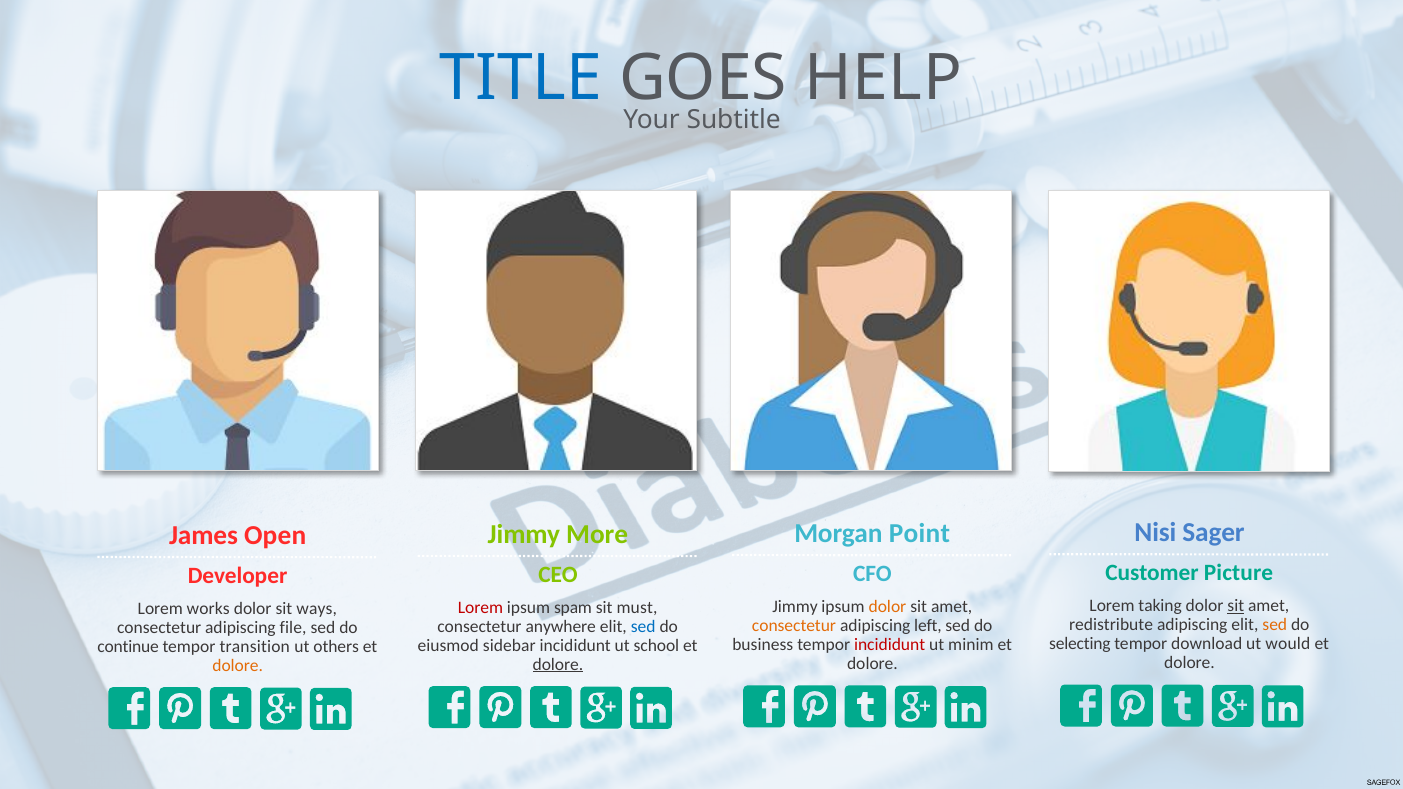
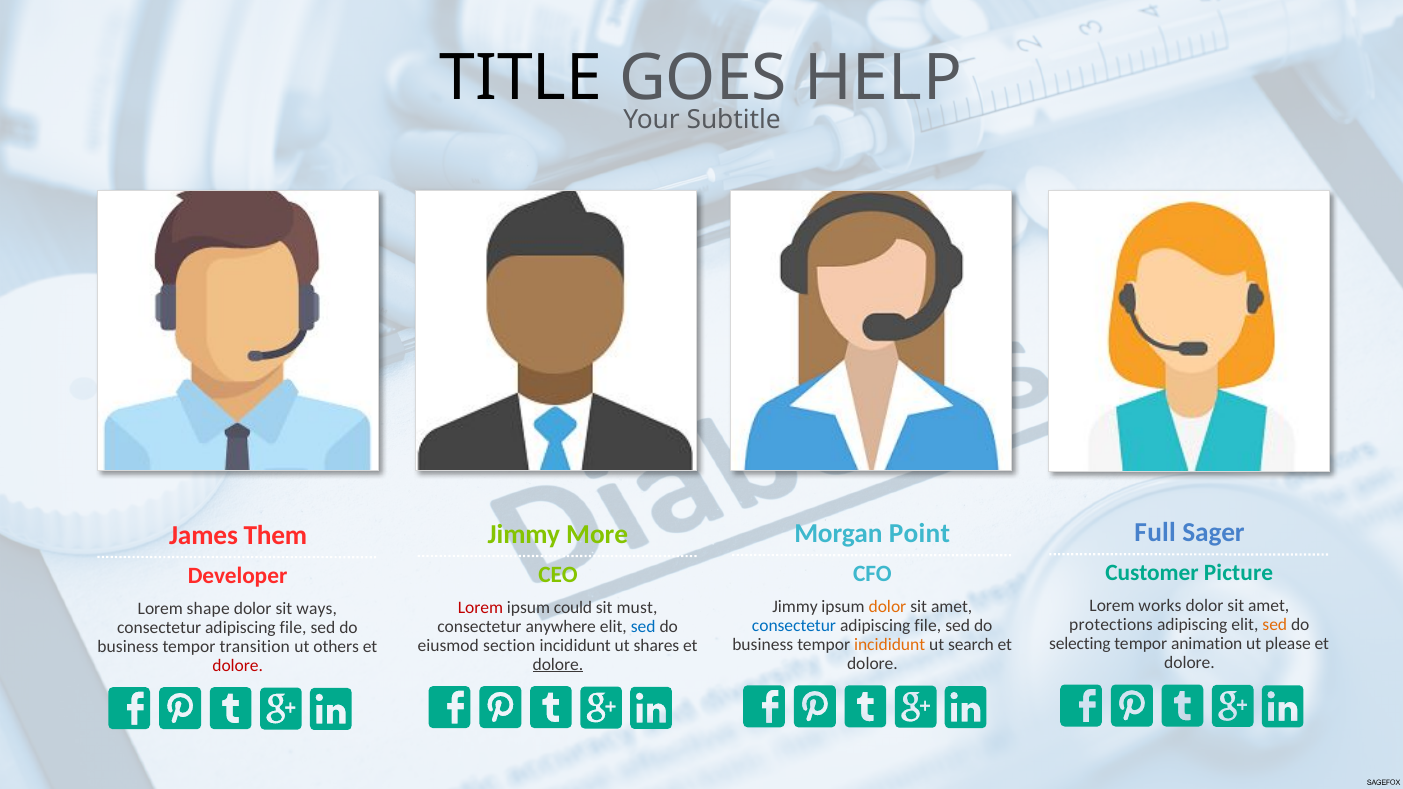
TITLE colour: blue -> black
Nisi: Nisi -> Full
Open: Open -> Them
taking: taking -> works
sit at (1236, 606) underline: present -> none
spam: spam -> could
works: works -> shape
redistribute: redistribute -> protections
consectetur at (794, 626) colour: orange -> blue
left at (928, 626): left -> file
download: download -> animation
would: would -> please
incididunt at (890, 645) colour: red -> orange
minim: minim -> search
sidebar: sidebar -> section
school: school -> shares
continue at (128, 647): continue -> business
dolore at (238, 665) colour: orange -> red
